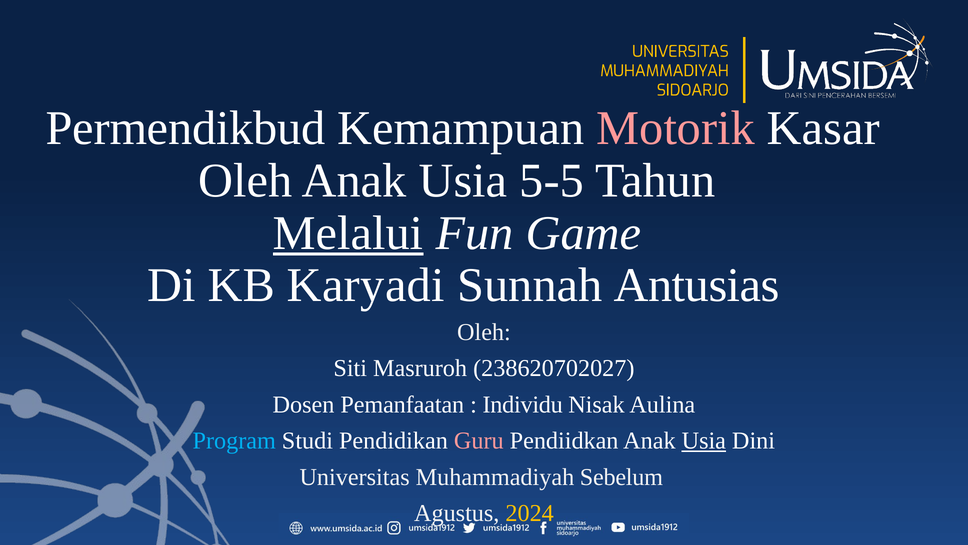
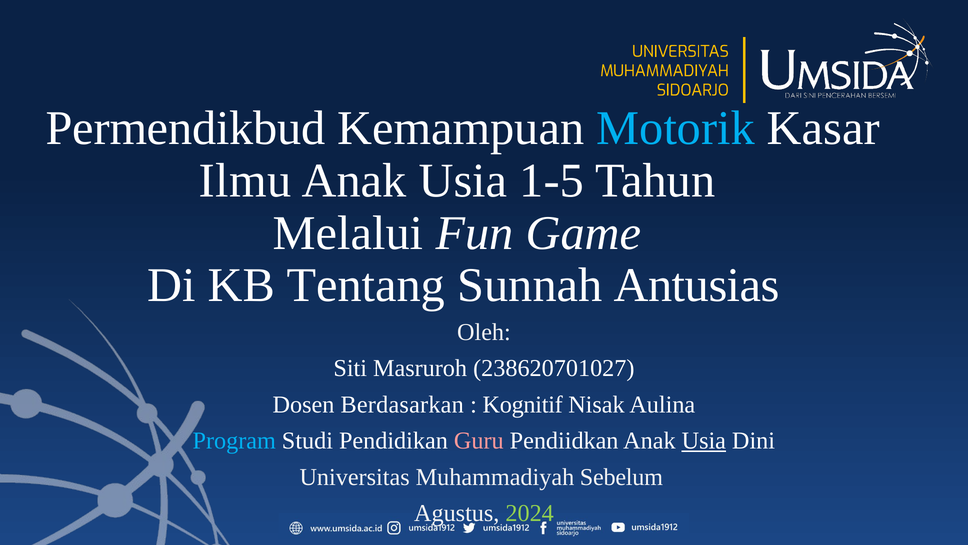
Motorik colour: pink -> light blue
Oleh at (245, 181): Oleh -> Ilmu
5-5: 5-5 -> 1-5
Melalui underline: present -> none
Karyadi: Karyadi -> Tentang
238620702027: 238620702027 -> 238620701027
Pemanfaatan: Pemanfaatan -> Berdasarkan
Individu: Individu -> Kognitif
2024 colour: yellow -> light green
